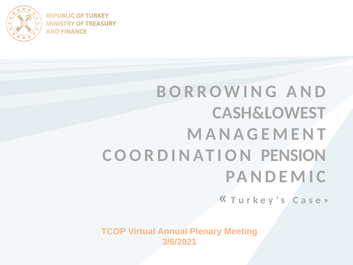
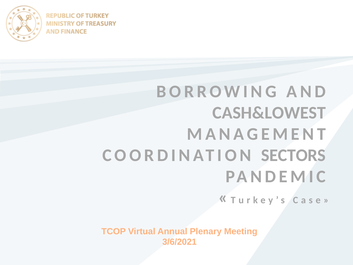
PENSION: PENSION -> SECTORS
